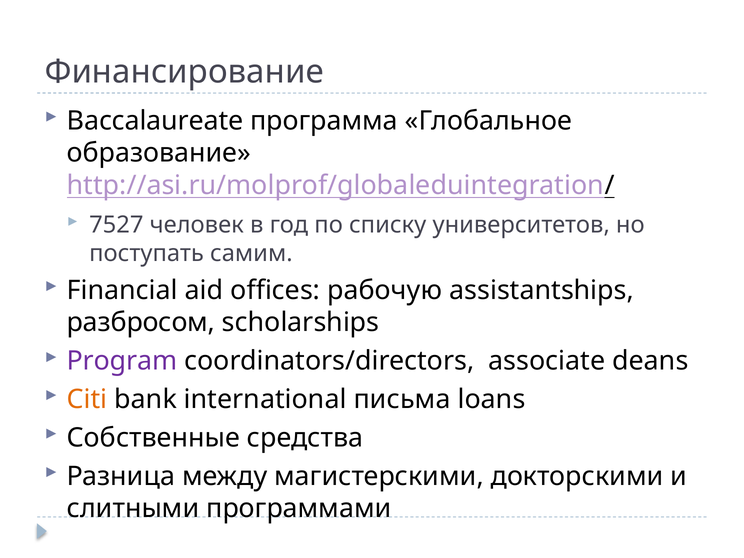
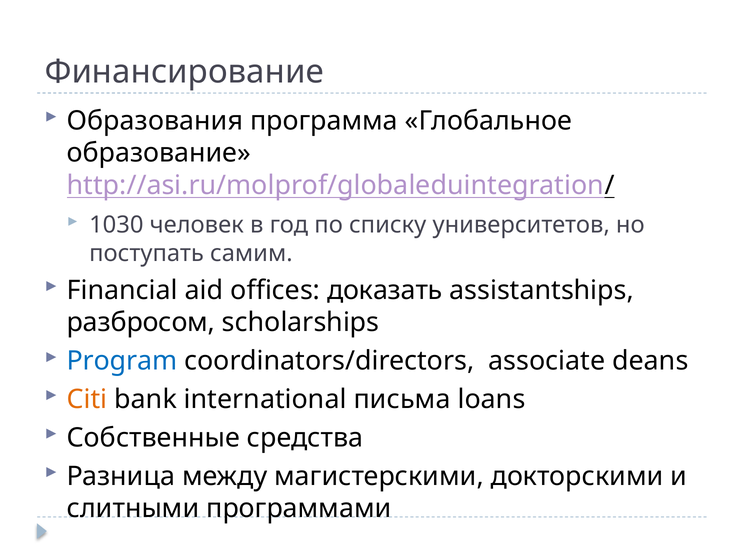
Baccalaureate: Baccalaureate -> Образования
7527: 7527 -> 1030
рабочую: рабочую -> доказать
Program colour: purple -> blue
